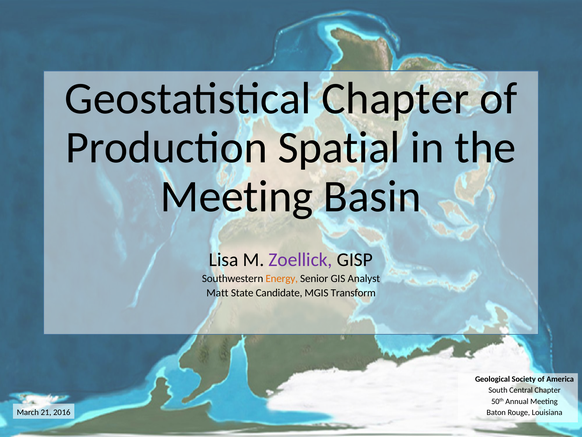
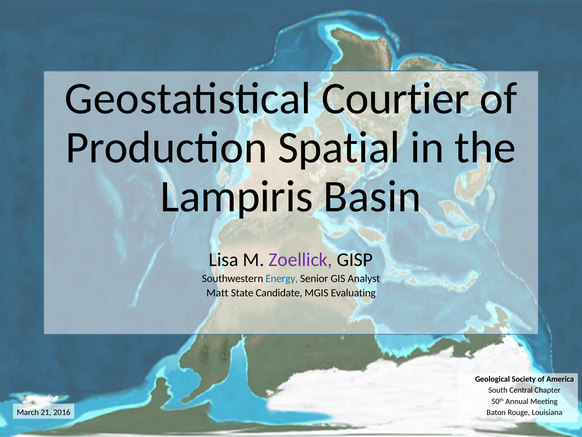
Geostatistical Chapter: Chapter -> Courtier
Meeting at (237, 196): Meeting -> Lampiris
Energy colour: orange -> blue
Transform: Transform -> Evaluating
